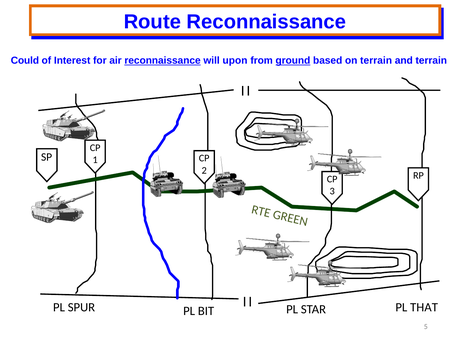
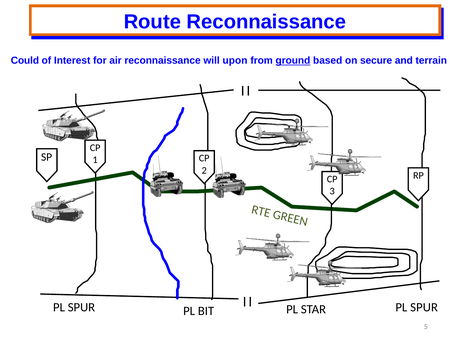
reconnaissance at (163, 60) underline: present -> none
on terrain: terrain -> secure
STAR PL THAT: THAT -> SPUR
